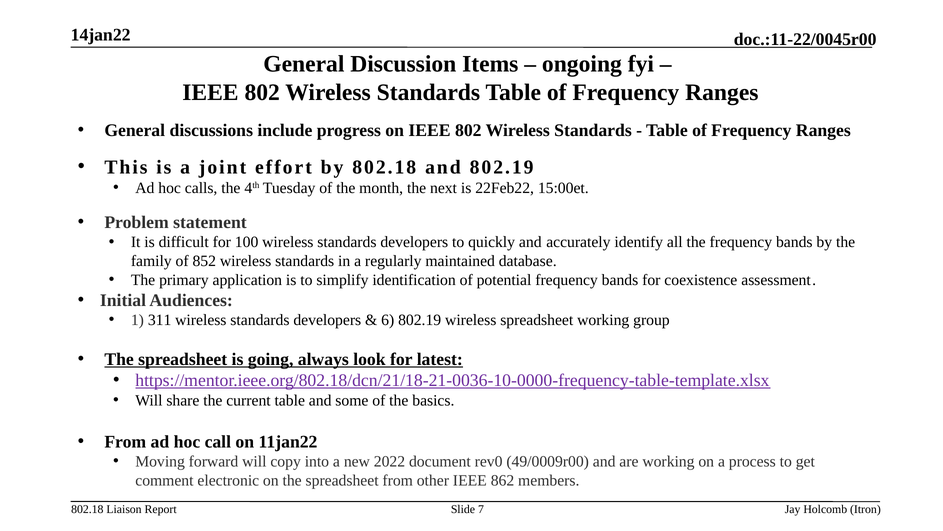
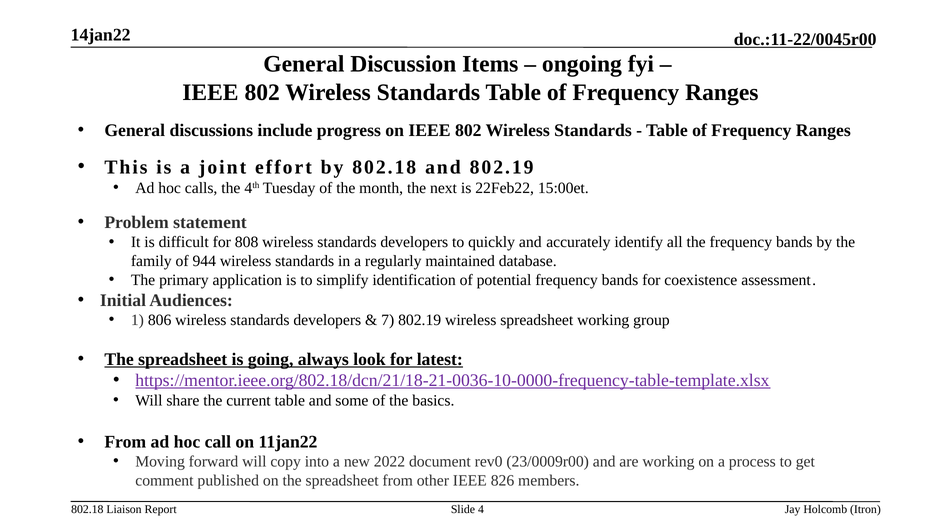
100: 100 -> 808
852: 852 -> 944
311: 311 -> 806
6: 6 -> 7
49/0009r00: 49/0009r00 -> 23/0009r00
electronic: electronic -> published
862: 862 -> 826
7: 7 -> 4
